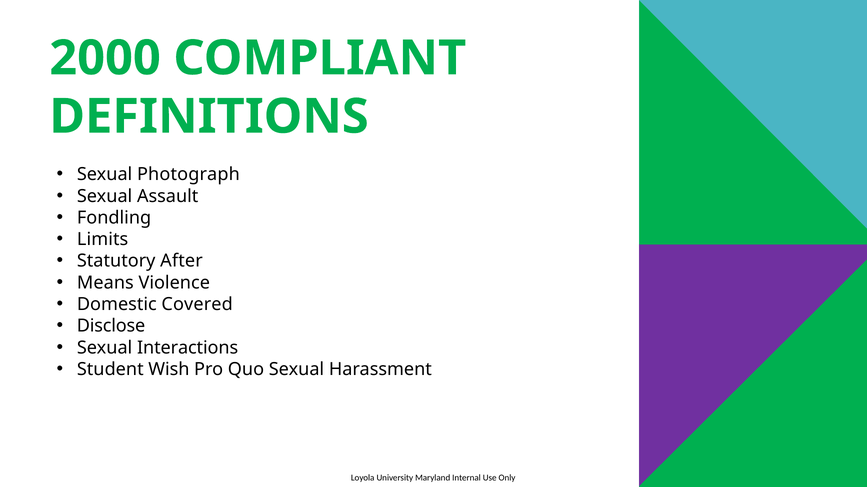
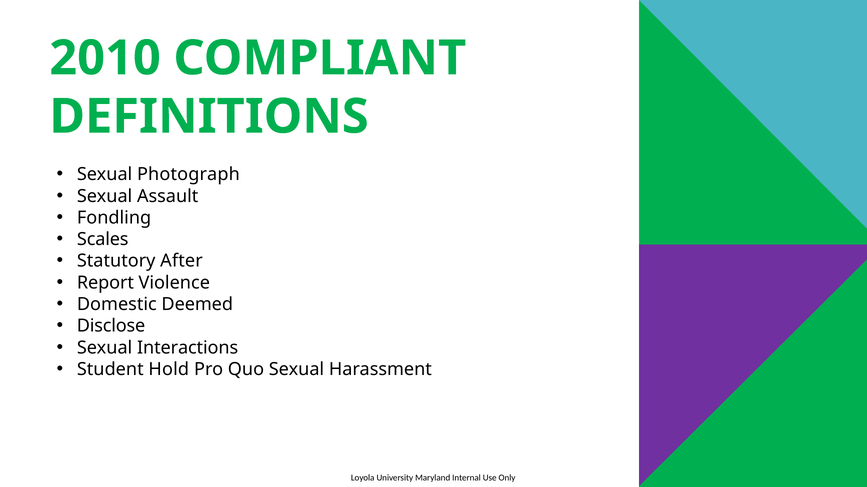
2000: 2000 -> 2010
Limits: Limits -> Scales
Means: Means -> Report
Covered: Covered -> Deemed
Wish: Wish -> Hold
